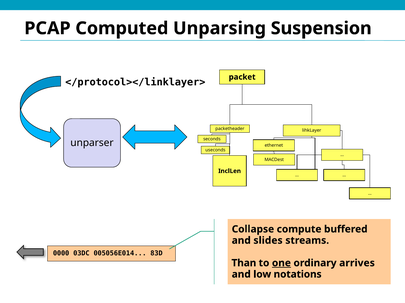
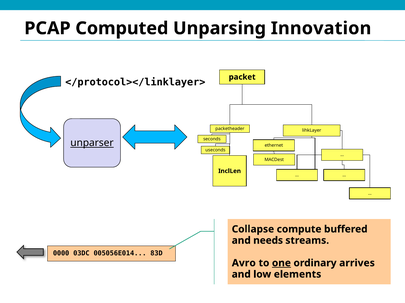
Suspension: Suspension -> Innovation
unparser underline: none -> present
slides: slides -> needs
Than: Than -> Avro
notations: notations -> elements
